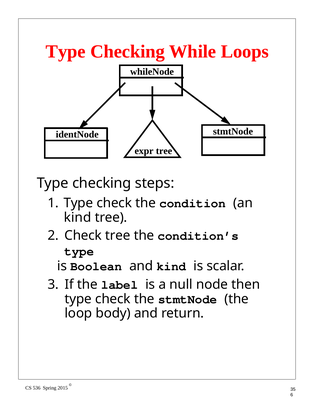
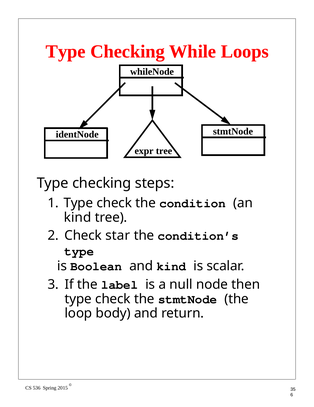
Check tree: tree -> star
